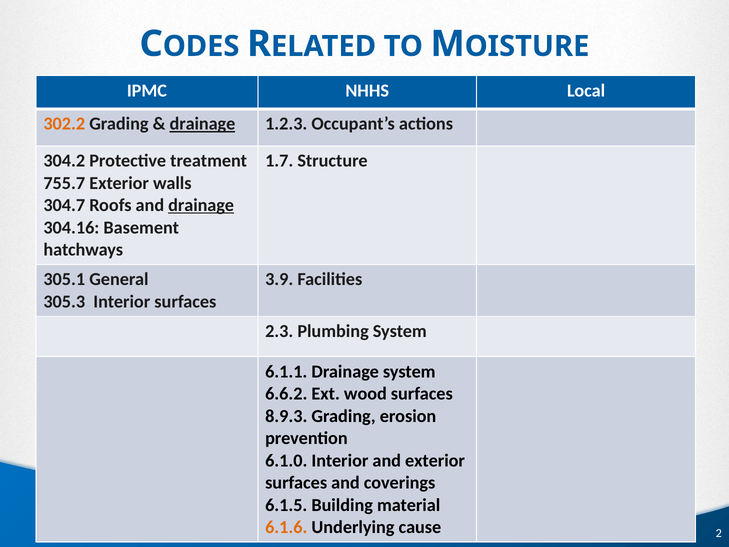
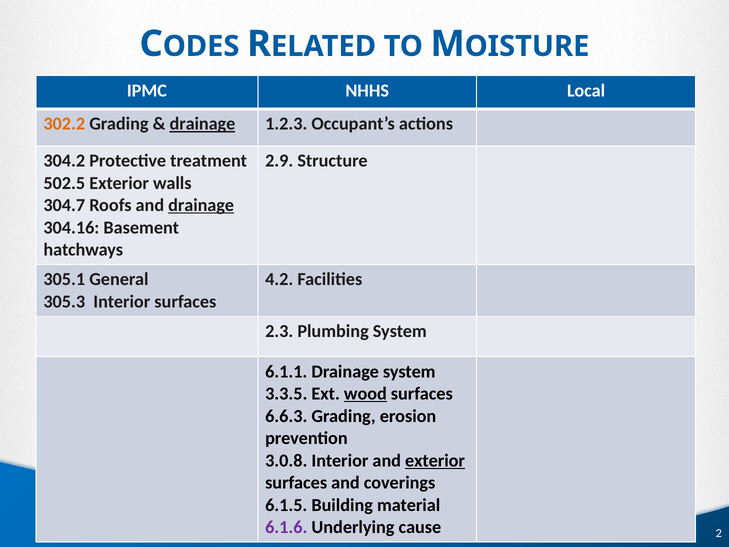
1.7: 1.7 -> 2.9
755.7: 755.7 -> 502.5
3.9: 3.9 -> 4.2
6.6.2: 6.6.2 -> 3.3.5
wood underline: none -> present
8.9.3: 8.9.3 -> 6.6.3
6.1.0: 6.1.0 -> 3.0.8
exterior at (435, 460) underline: none -> present
6.1.6 colour: orange -> purple
